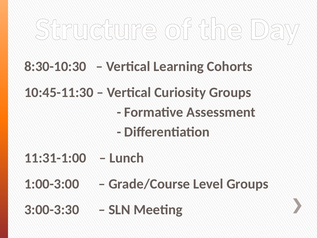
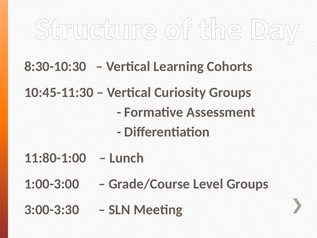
11:31-1:00: 11:31-1:00 -> 11:80-1:00
